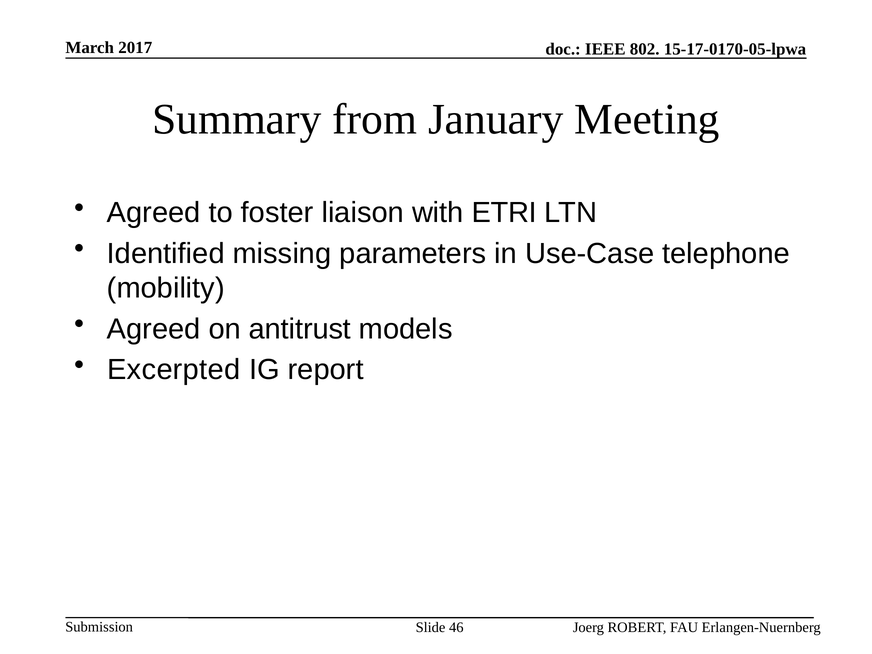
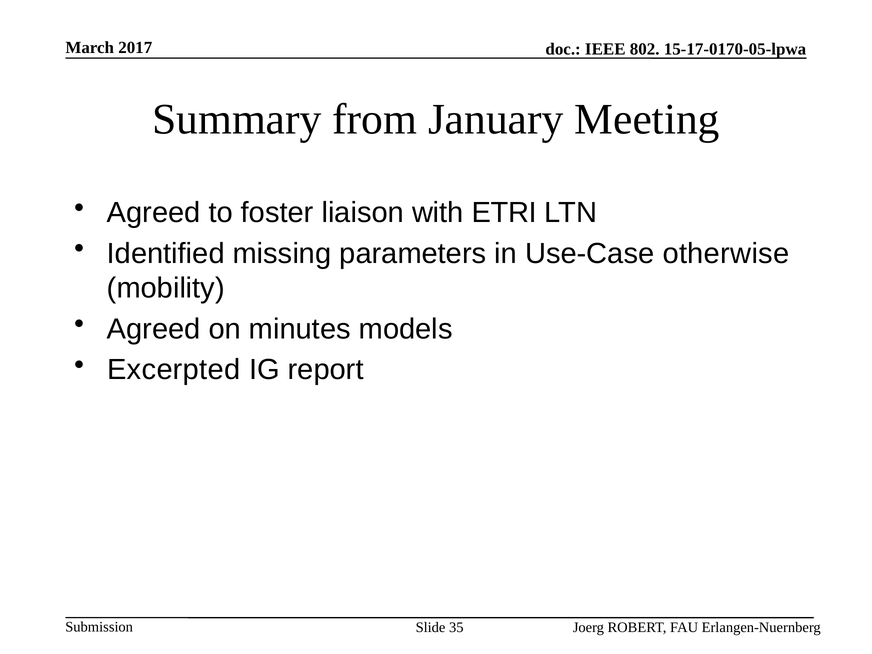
telephone: telephone -> otherwise
antitrust: antitrust -> minutes
46: 46 -> 35
